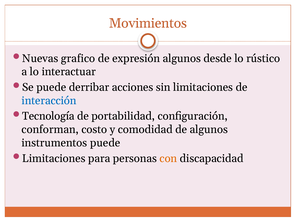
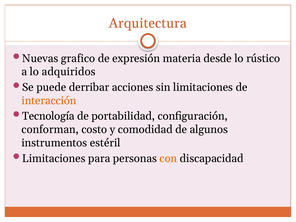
Movimientos: Movimientos -> Arquitectura
expresión algunos: algunos -> materia
interactuar: interactuar -> adquiridos
interacción colour: blue -> orange
instrumentos puede: puede -> estéril
